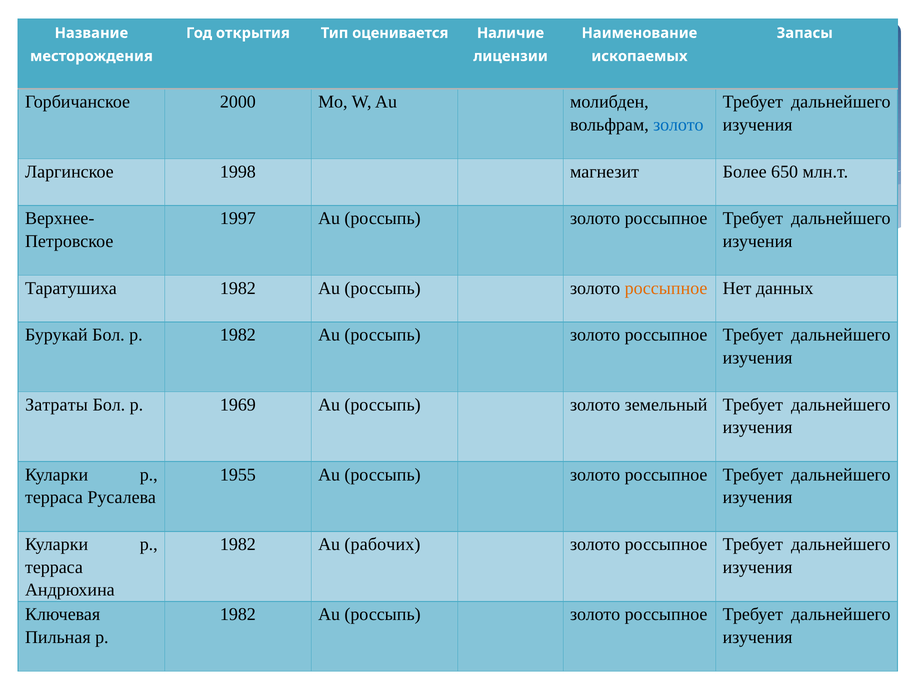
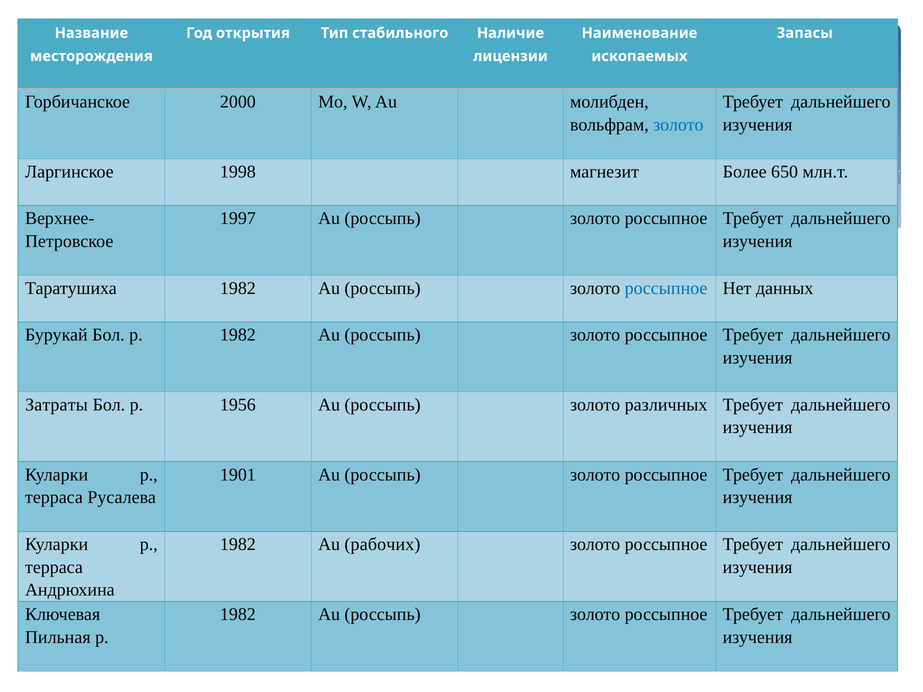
оценивается: оценивается -> стабильного
россыпное at (666, 288) colour: orange -> blue
1969: 1969 -> 1956
земельный: земельный -> различных
1955: 1955 -> 1901
